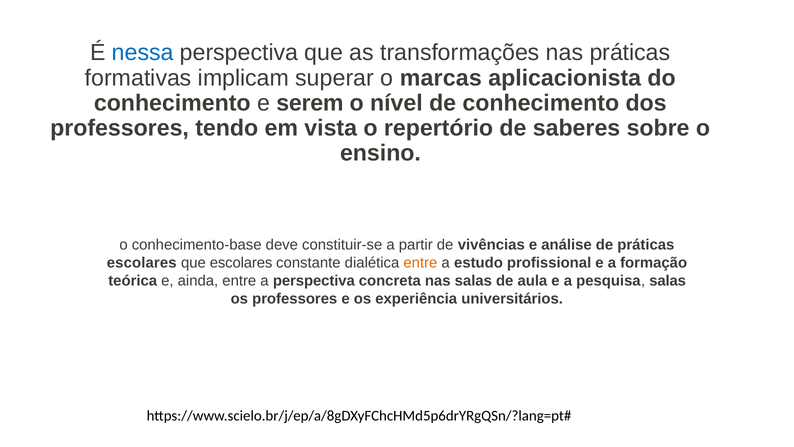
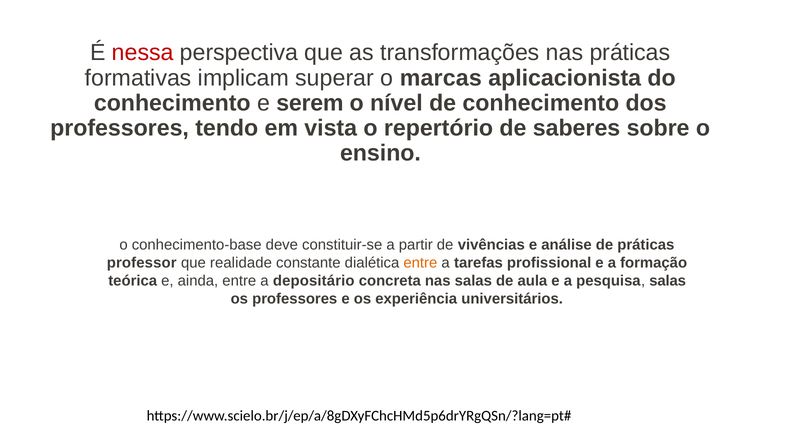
nessa colour: blue -> red
escolares at (142, 263): escolares -> professor
que escolares: escolares -> realidade
estudo: estudo -> tarefas
a perspectiva: perspectiva -> depositário
